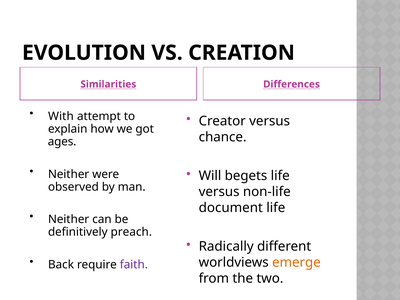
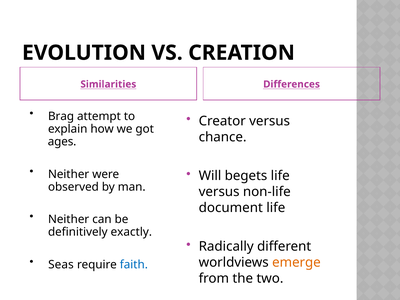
With: With -> Brag
preach: preach -> exactly
Back: Back -> Seas
faith colour: purple -> blue
